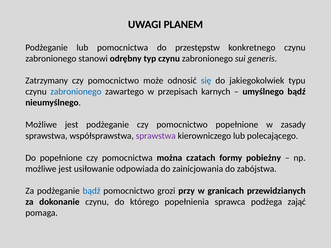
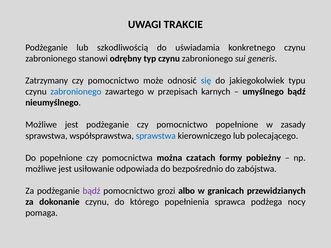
PLANEM: PLANEM -> TRAKCIE
lub pomocnictwa: pomocnictwa -> szkodliwością
przestępstw: przestępstw -> uświadamia
sprawstwa at (156, 136) colour: purple -> blue
zainicjowania: zainicjowania -> bezpośrednio
bądź at (91, 191) colour: blue -> purple
przy: przy -> albo
zająć: zająć -> nocy
